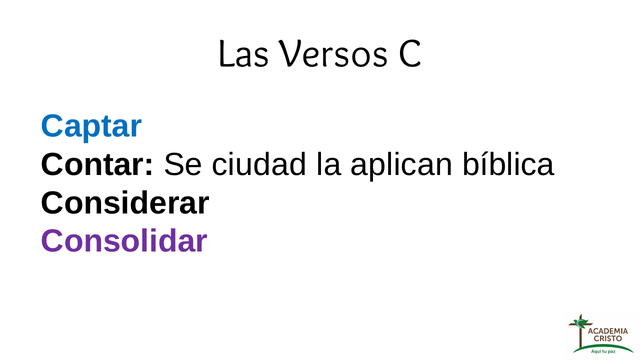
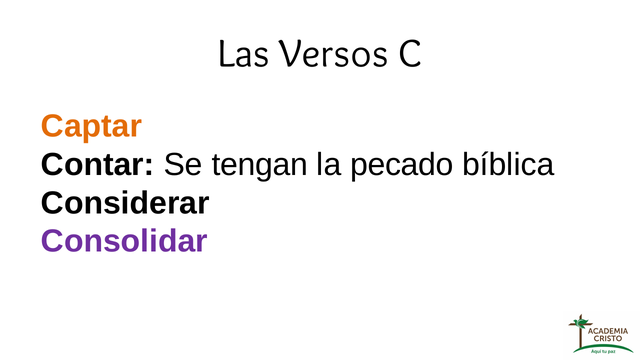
Captar colour: blue -> orange
ciudad: ciudad -> tengan
aplican: aplican -> pecado
